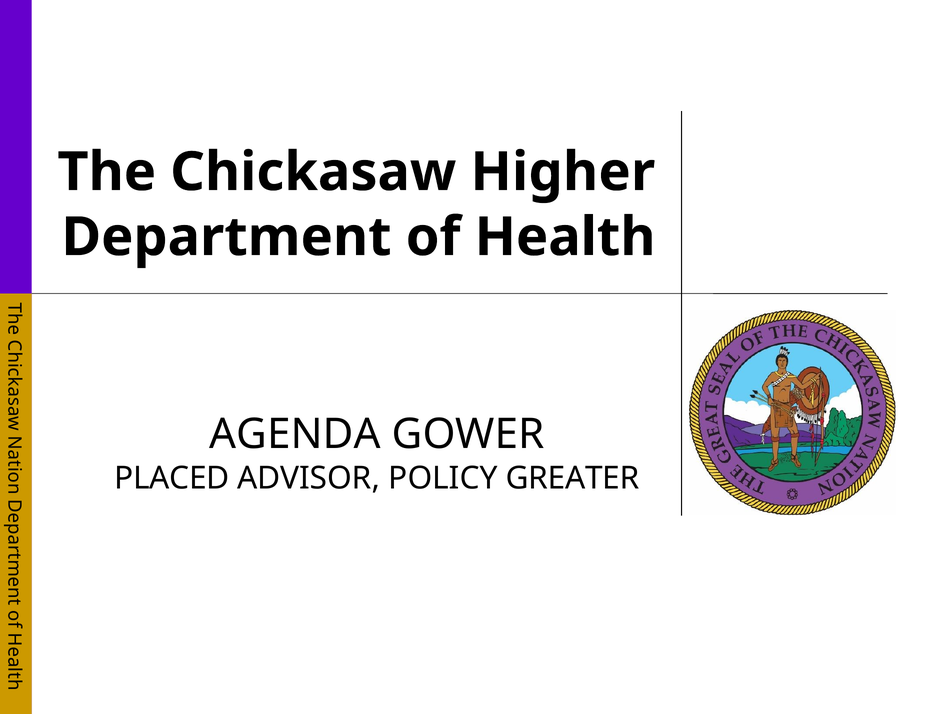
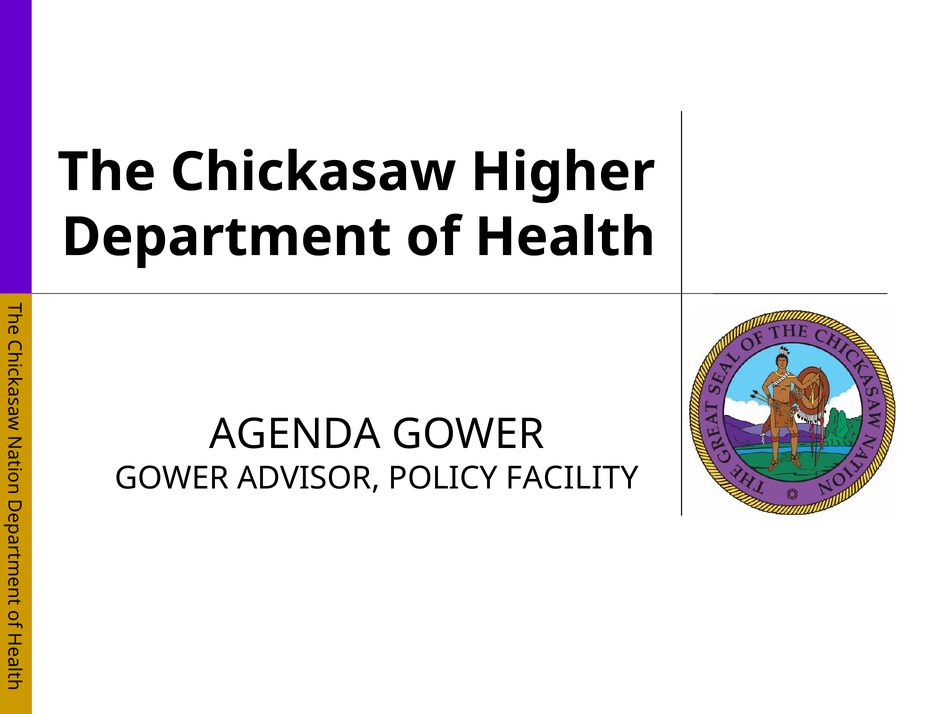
PLACED at (172, 478): PLACED -> GOWER
GREATER: GREATER -> FACILITY
